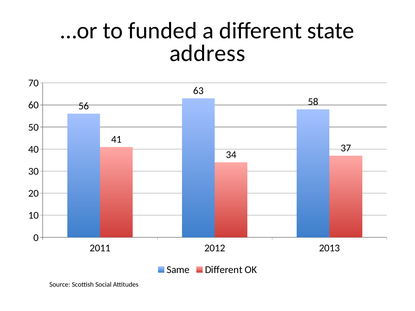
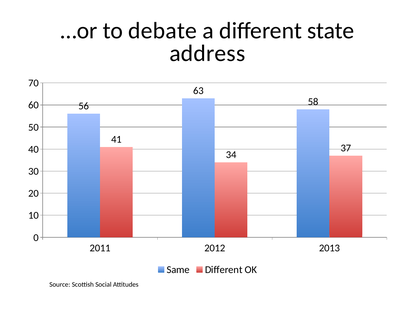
funded: funded -> debate
